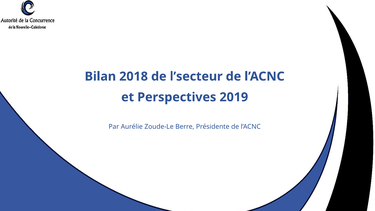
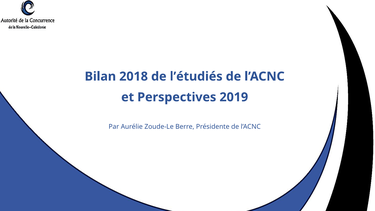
l’secteur: l’secteur -> l’étudiés
